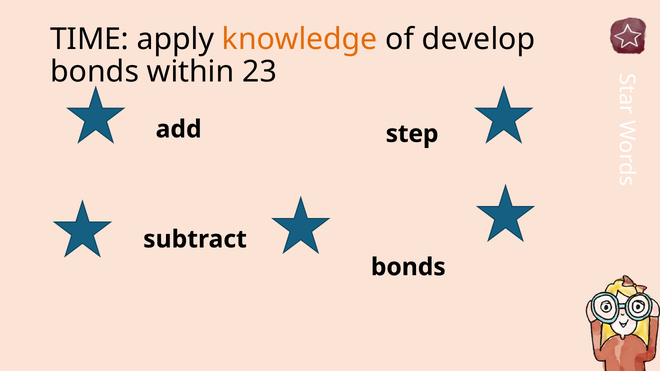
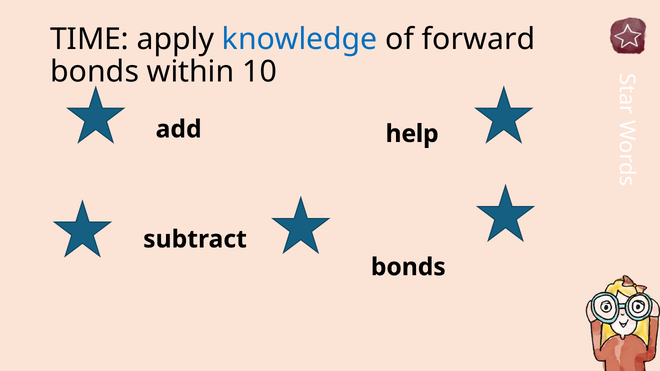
knowledge colour: orange -> blue
develop: develop -> forward
23: 23 -> 10
step: step -> help
